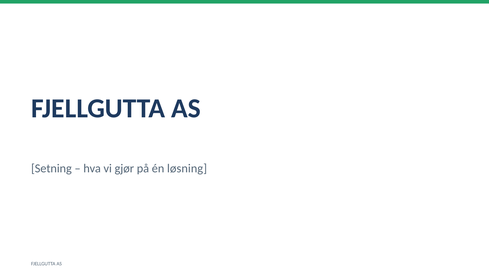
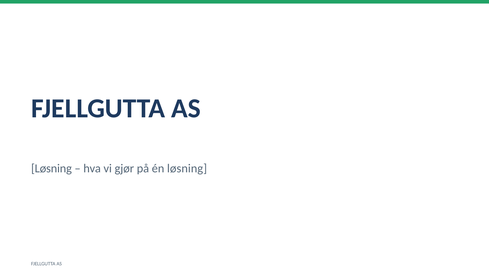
Setning at (51, 168): Setning -> Løsning
